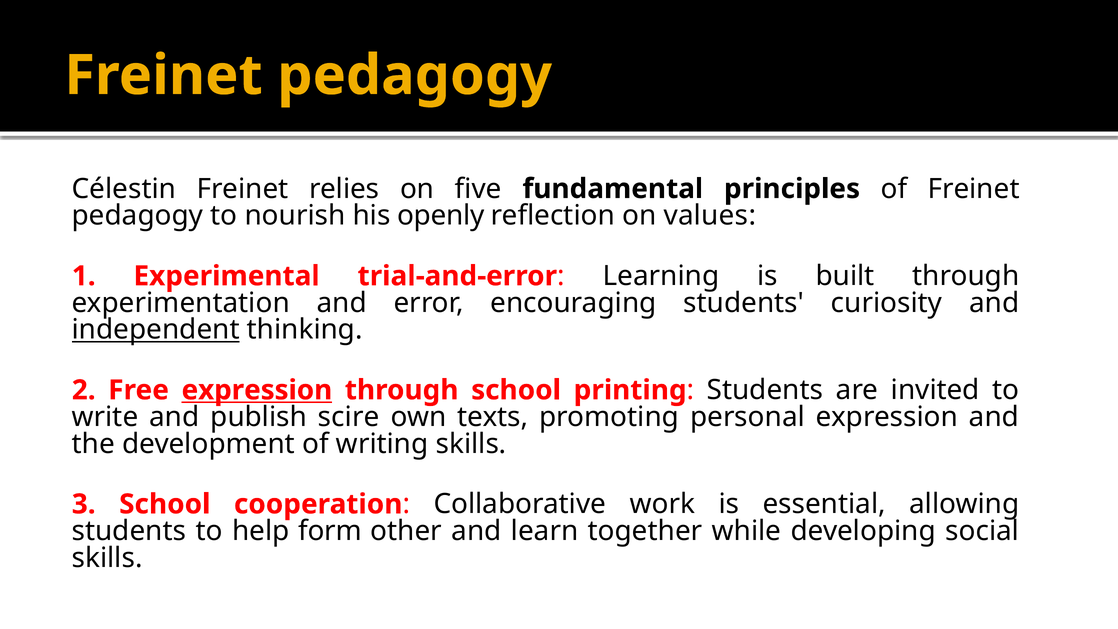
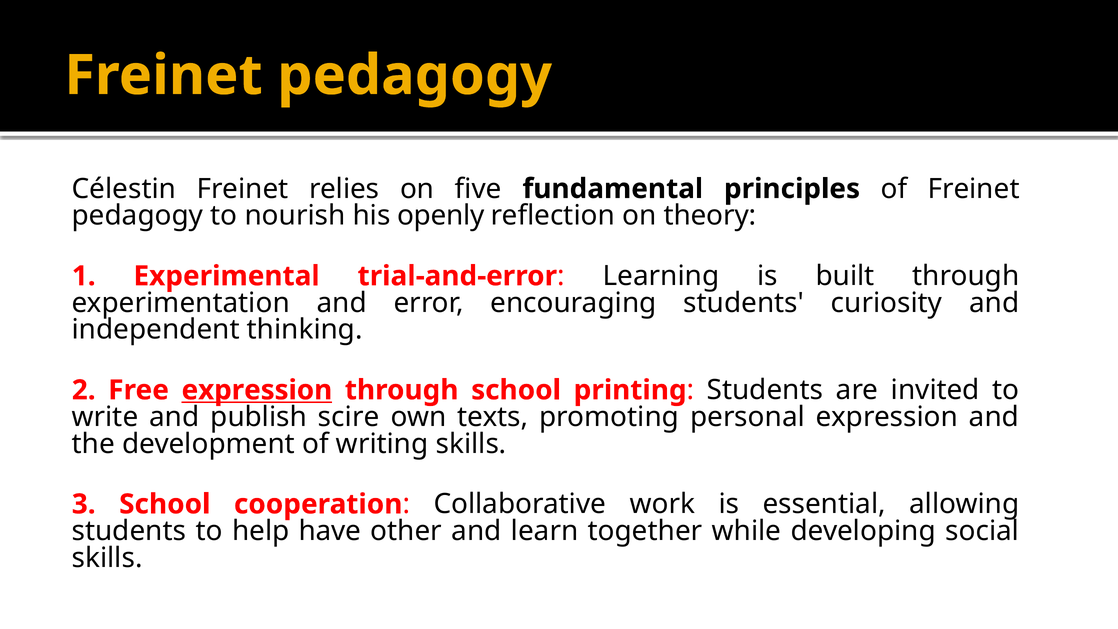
values: values -> theory
independent underline: present -> none
form: form -> have
